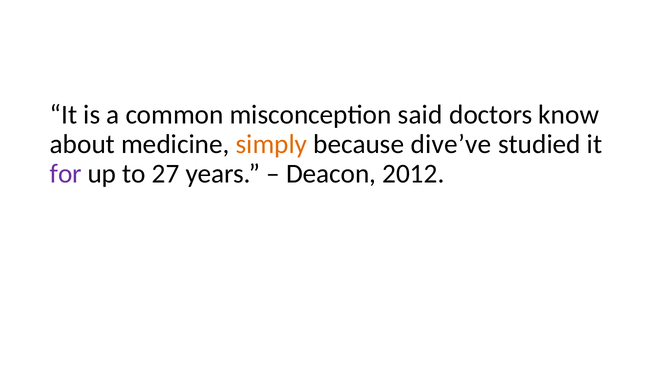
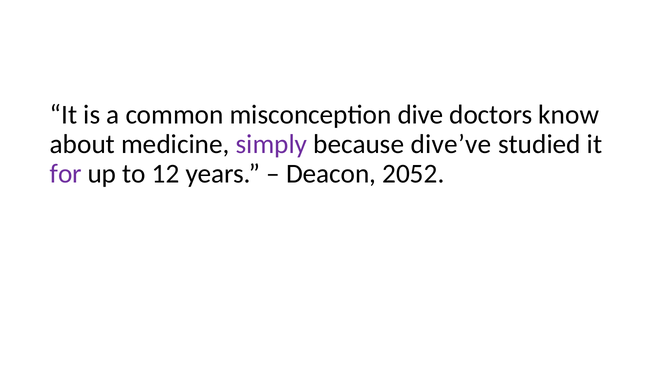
said: said -> dive
simply colour: orange -> purple
27: 27 -> 12
2012: 2012 -> 2052
